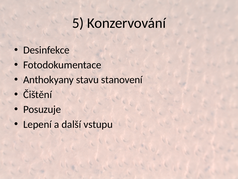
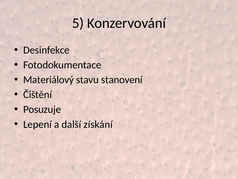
Anthokyany: Anthokyany -> Materiálový
vstupu: vstupu -> získání
